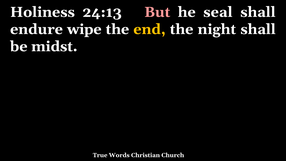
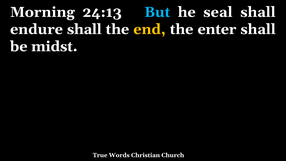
Holiness: Holiness -> Morning
But colour: pink -> light blue
endure wipe: wipe -> shall
night: night -> enter
